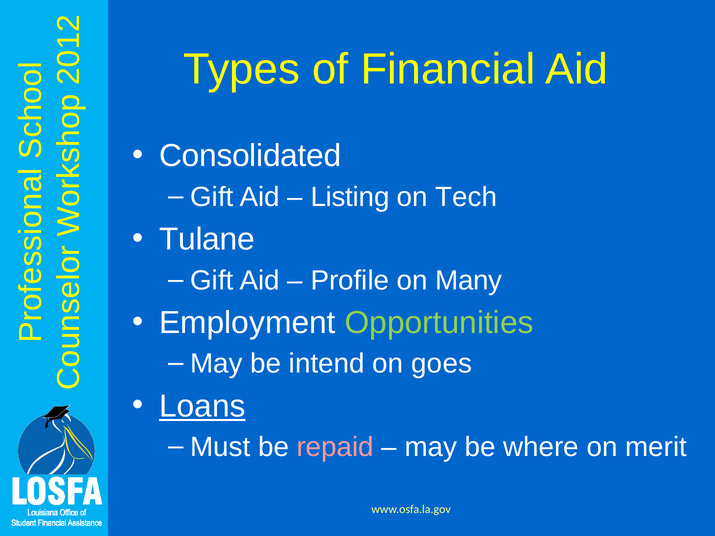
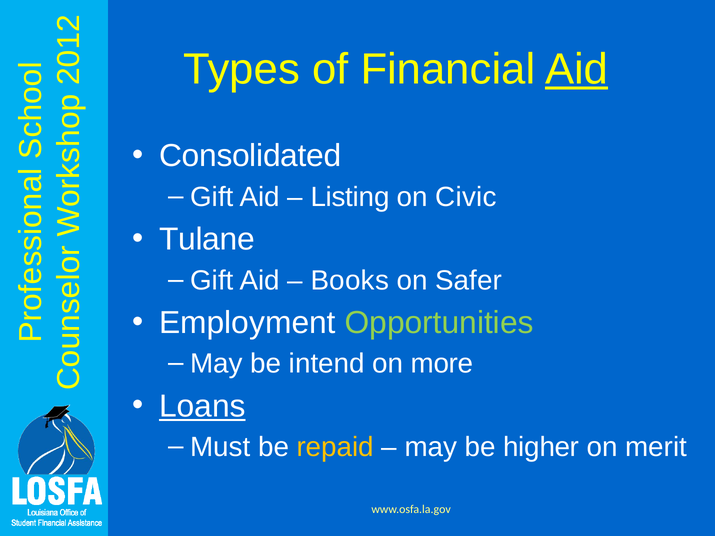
Aid at (577, 69) underline: none -> present
Tech: Tech -> Civic
Profile: Profile -> Books
Many: Many -> Safer
goes: goes -> more
repaid colour: pink -> yellow
where: where -> higher
